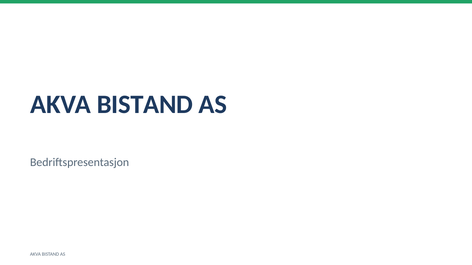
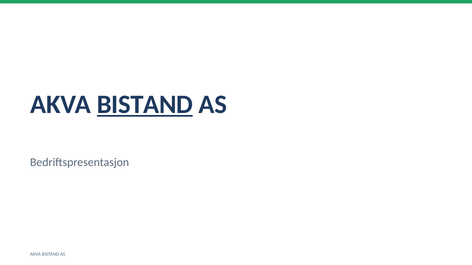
BISTAND at (145, 105) underline: none -> present
